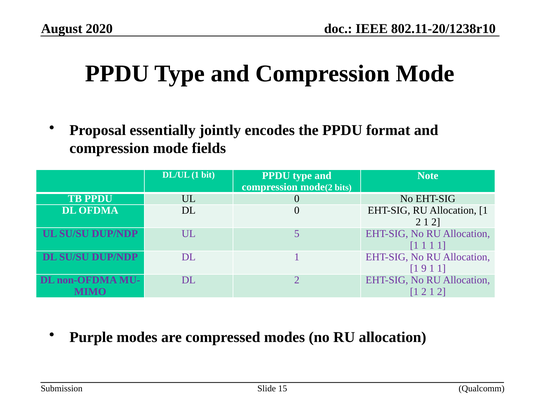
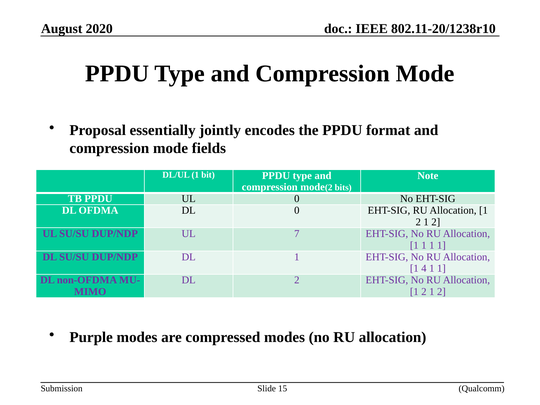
5: 5 -> 7
9: 9 -> 4
